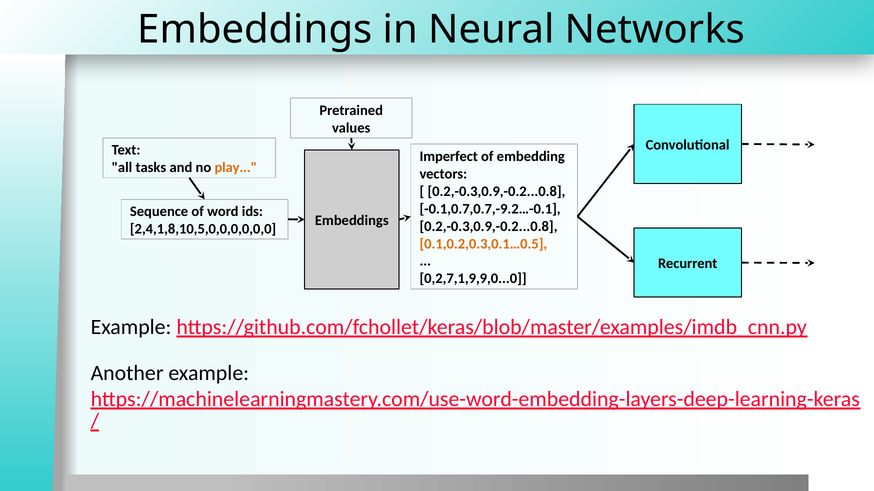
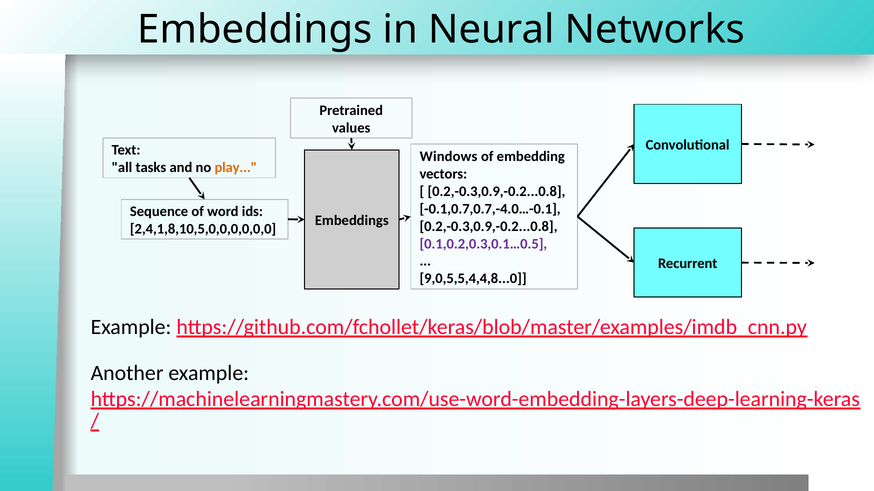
Imperfect: Imperfect -> Windows
-0.1,0.7,0.7,-9.2…-0.1: -0.1,0.7,0.7,-9.2…-0.1 -> -0.1,0.7,0.7,-4.0…-0.1
0.1,0.2,0.3,0.1…0.5 colour: orange -> purple
0,2,7,1,9,9,0...0: 0,2,7,1,9,9,0...0 -> 9,0,5,5,4,4,8...0
